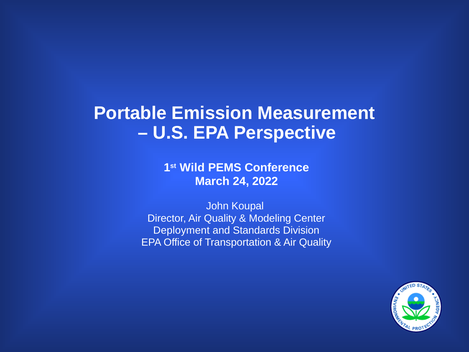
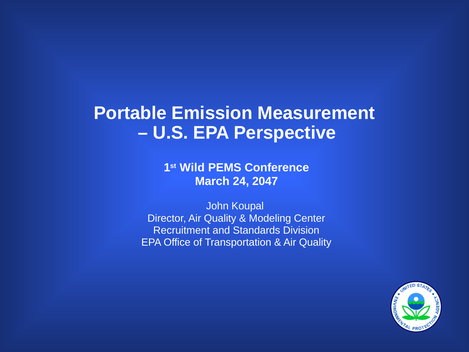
2022: 2022 -> 2047
Deployment: Deployment -> Recruitment
